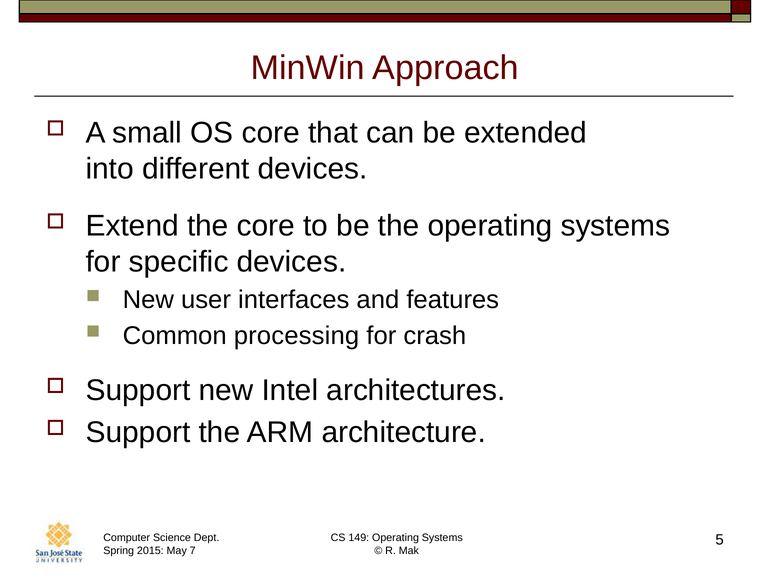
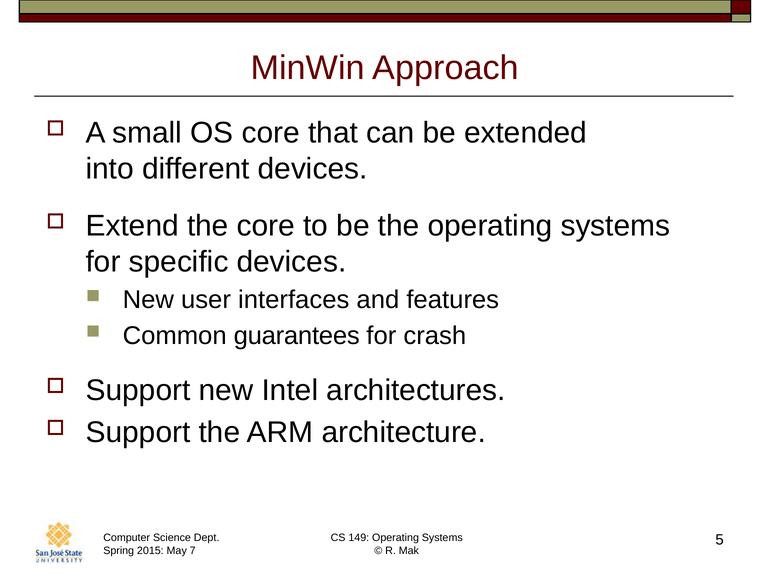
processing: processing -> guarantees
